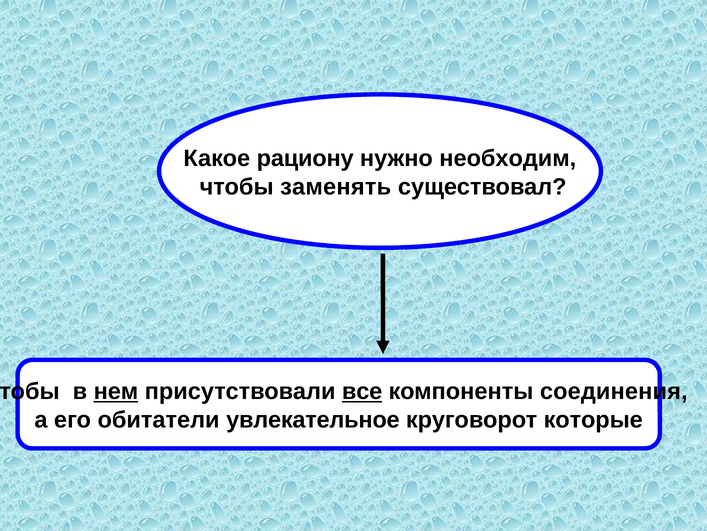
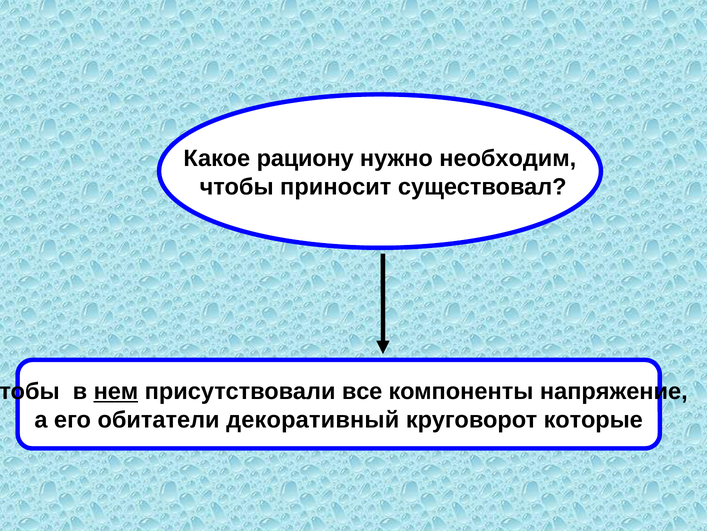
заменять: заменять -> приносит
все underline: present -> none
соединения: соединения -> напряжение
увлекательное: увлекательное -> декоративный
